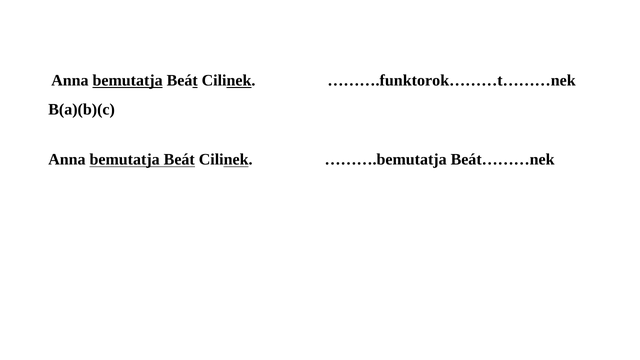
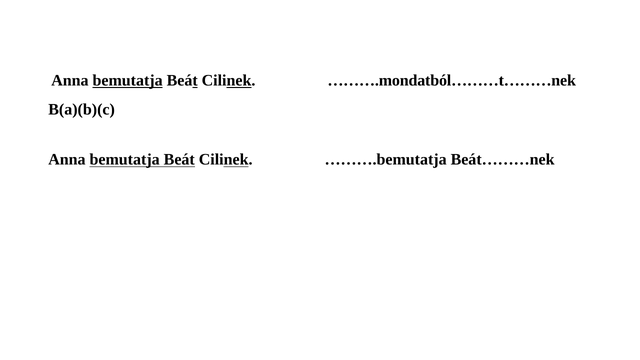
……….funktorok………t………nek: ……….funktorok………t………nek -> ……….mondatból………t………nek
